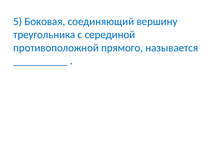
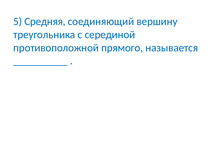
Боковая: Боковая -> Средняя
